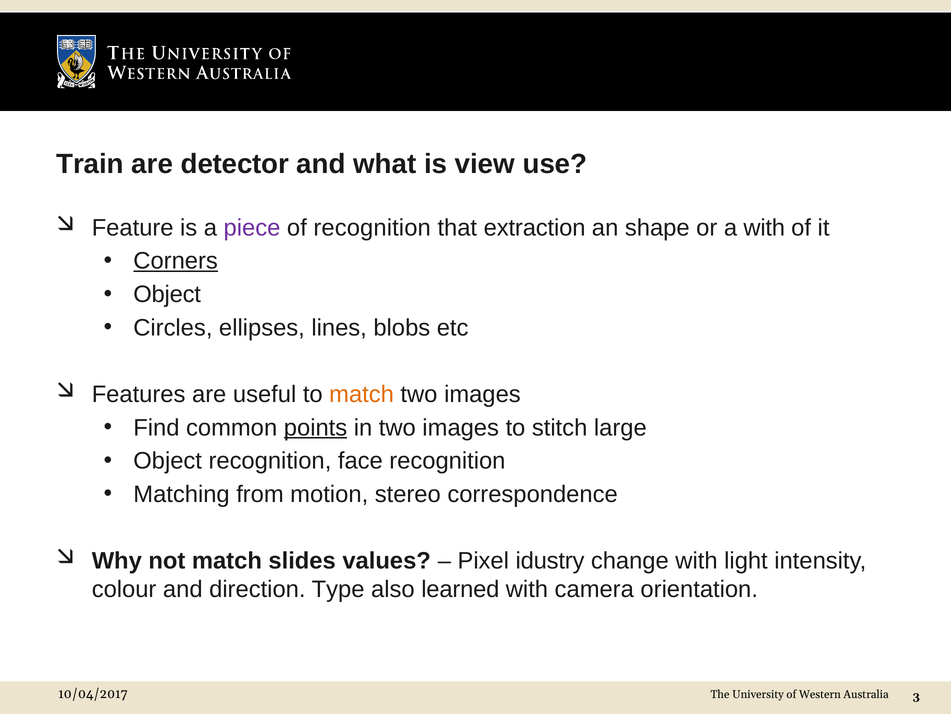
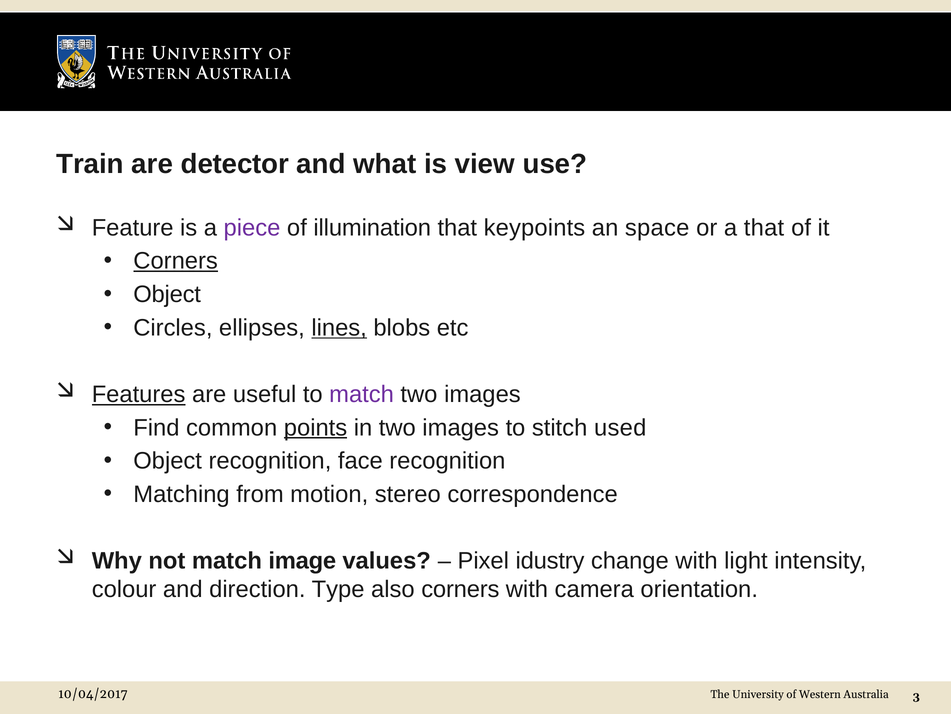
of recognition: recognition -> illumination
extraction: extraction -> keypoints
shape: shape -> space
a with: with -> that
lines underline: none -> present
Features underline: none -> present
match at (362, 394) colour: orange -> purple
large: large -> used
slides: slides -> image
also learned: learned -> corners
